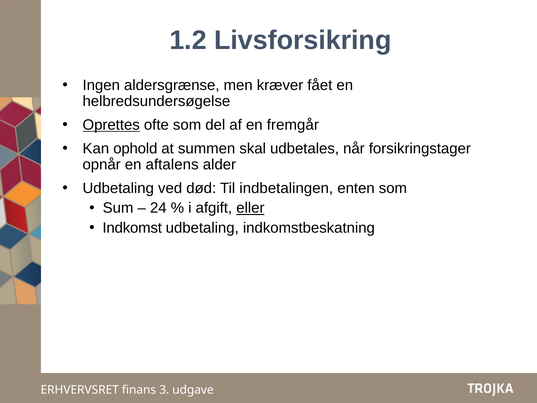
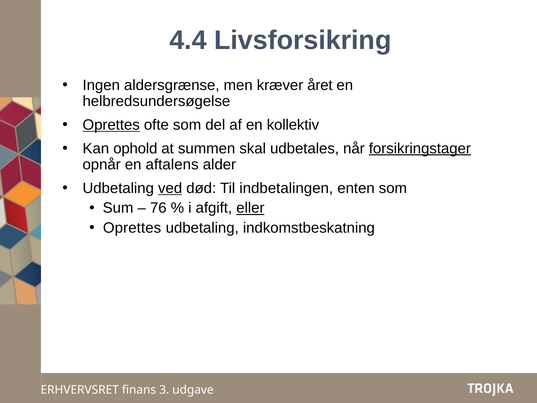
1.2: 1.2 -> 4.4
fået: fået -> året
fremgår: fremgår -> kollektiv
forsikringstager underline: none -> present
ved underline: none -> present
24: 24 -> 76
Indkomst at (132, 228): Indkomst -> Oprettes
